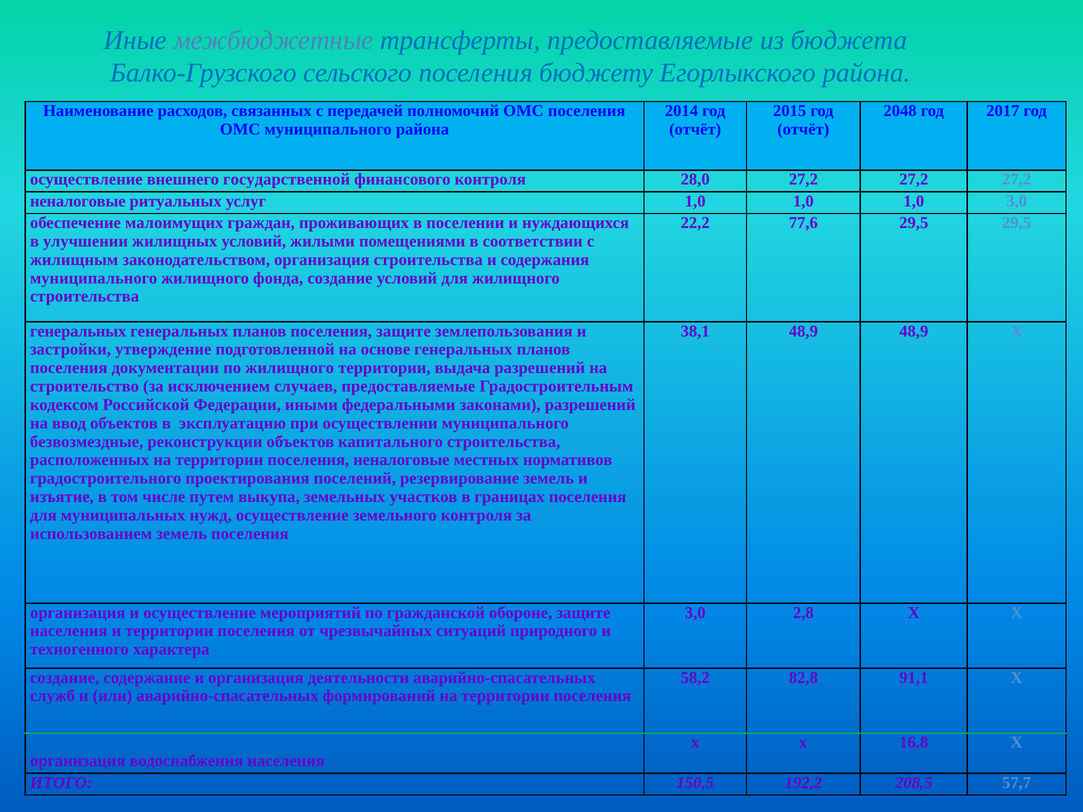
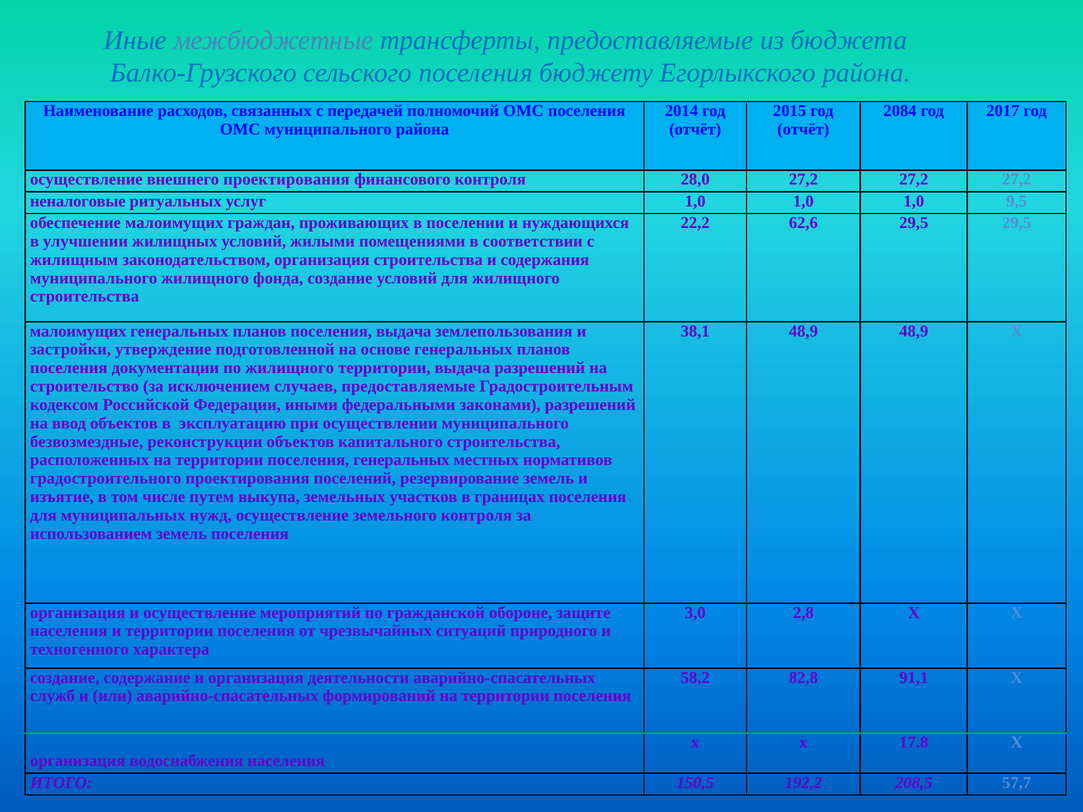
2048: 2048 -> 2084
внешнего государственной: государственной -> проектирования
1,0 3,0: 3,0 -> 9,5
77,6: 77,6 -> 62,6
генеральных at (78, 331): генеральных -> малоимущих
поселения защите: защите -> выдача
поселения неналоговые: неналоговые -> генеральных
16.8: 16.8 -> 17.8
